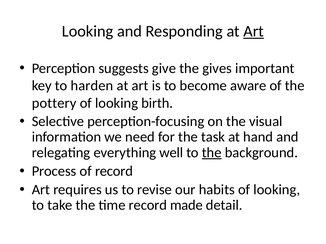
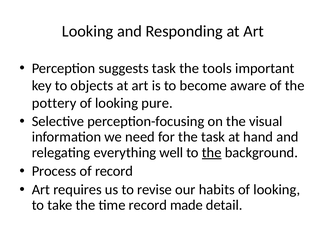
Art at (254, 31) underline: present -> none
suggests give: give -> task
gives: gives -> tools
harden: harden -> objects
birth: birth -> pure
